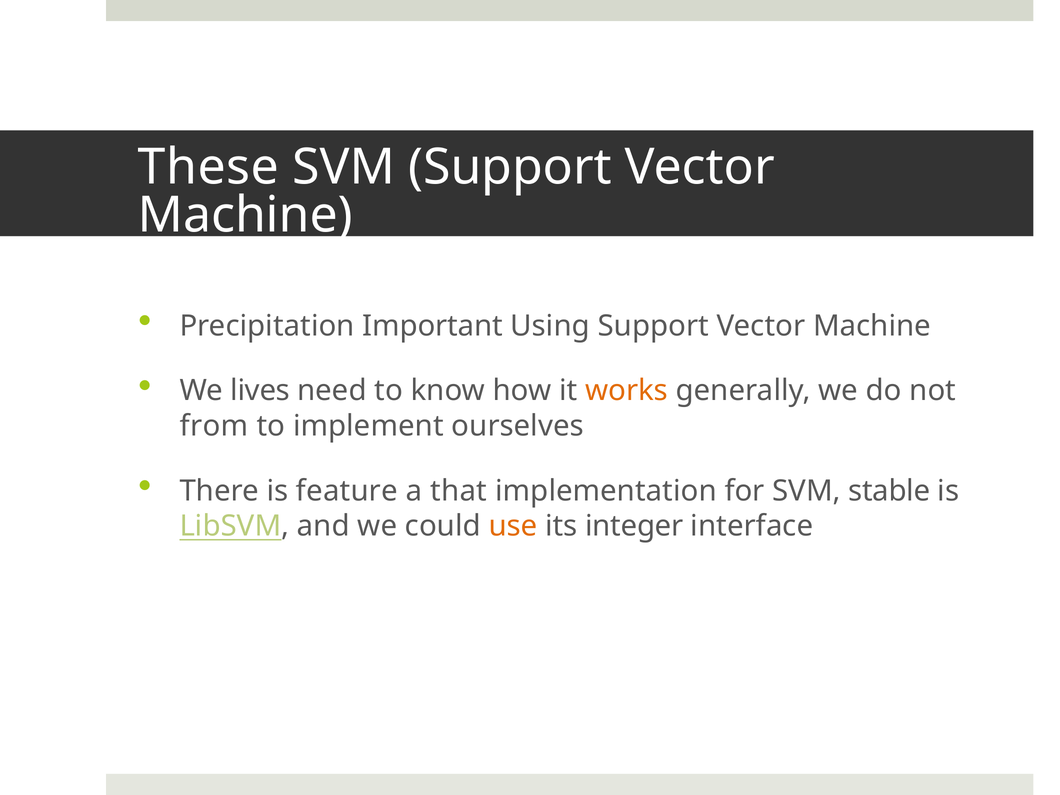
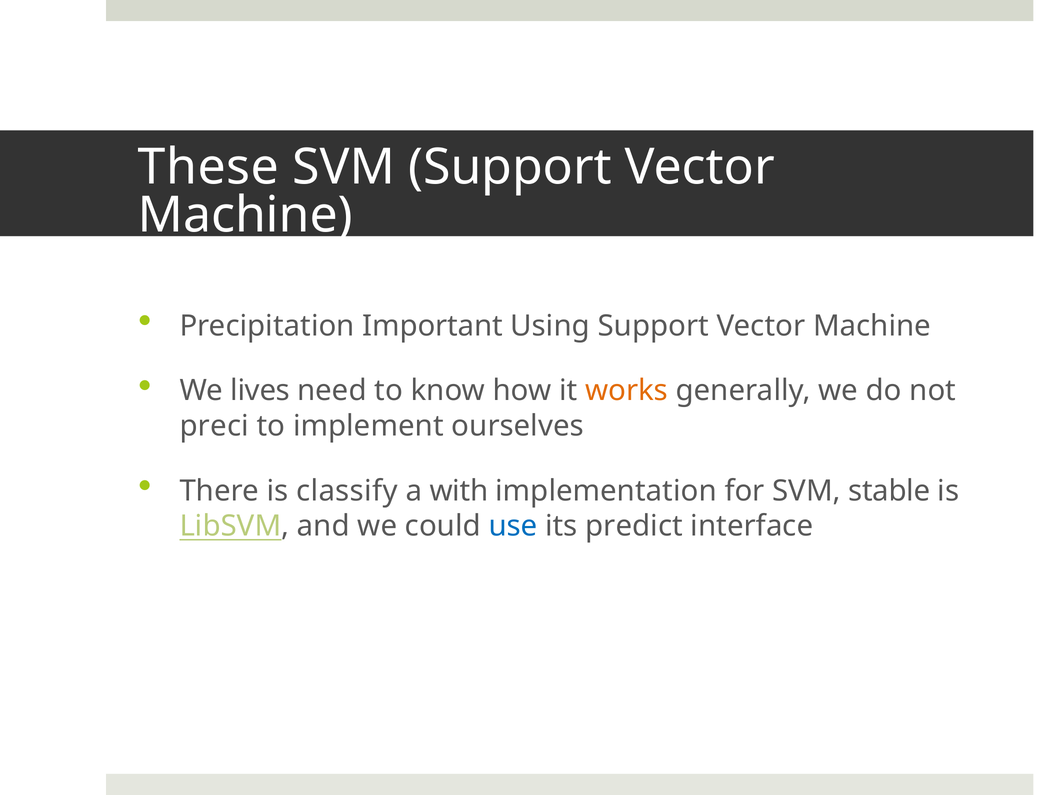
from: from -> preci
feature: feature -> classify
that: that -> with
use colour: orange -> blue
integer: integer -> predict
